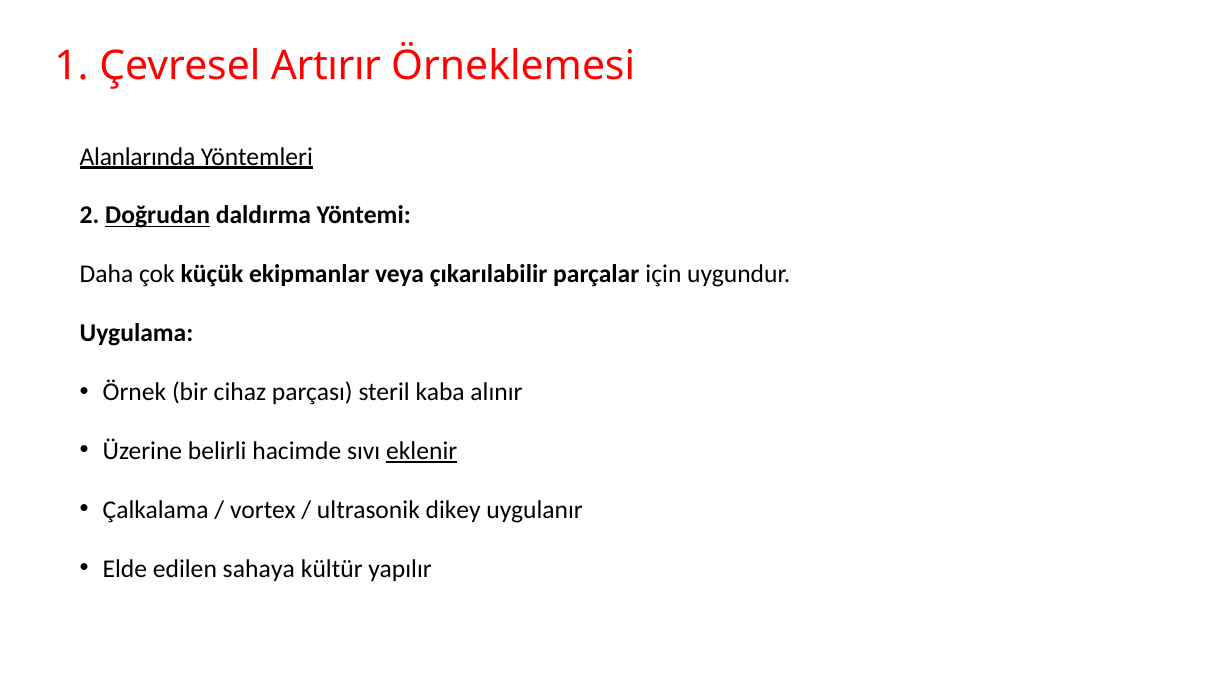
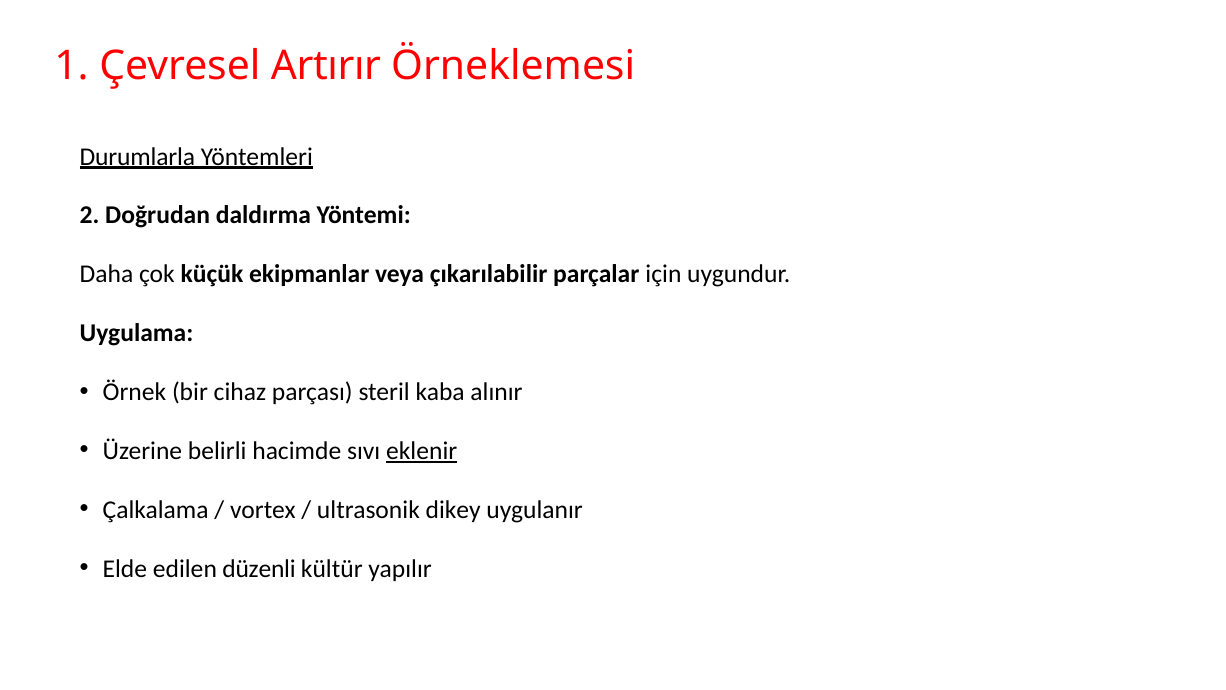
Alanlarında: Alanlarında -> Durumlarla
Doğrudan underline: present -> none
sahaya: sahaya -> düzenli
